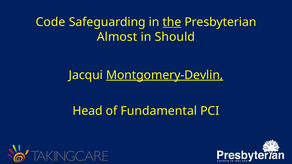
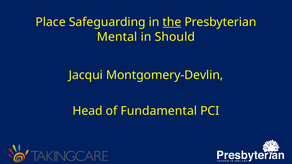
Code: Code -> Place
Almost: Almost -> Mental
Montgomery-Devlin underline: present -> none
